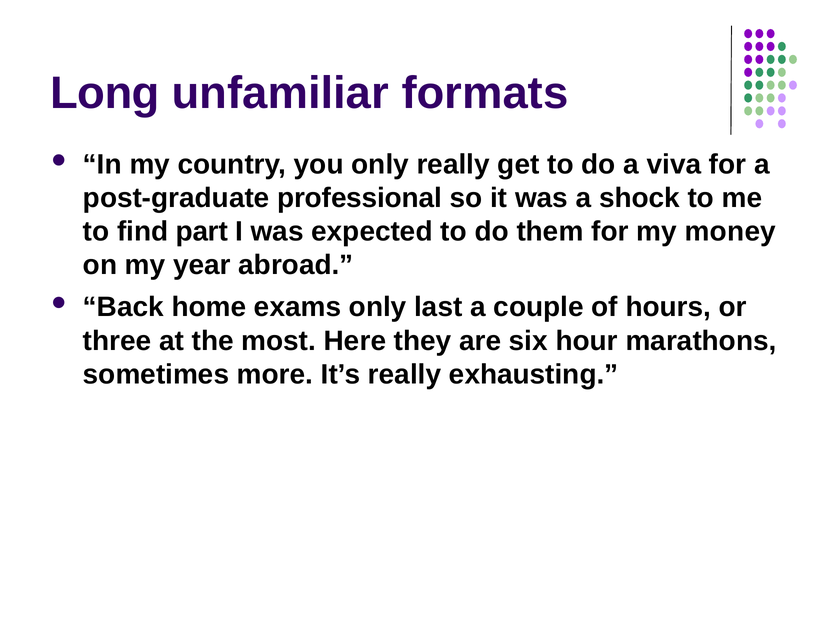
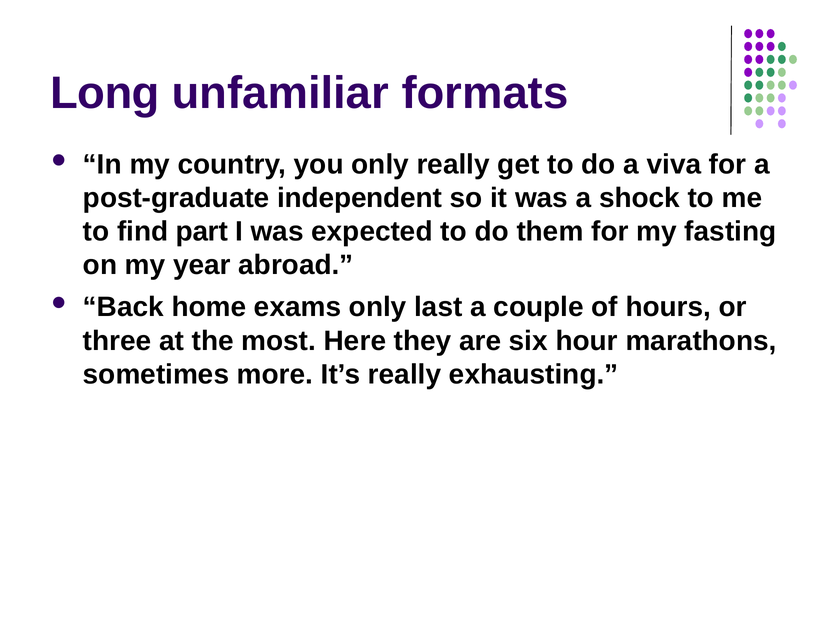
professional: professional -> independent
money: money -> fasting
